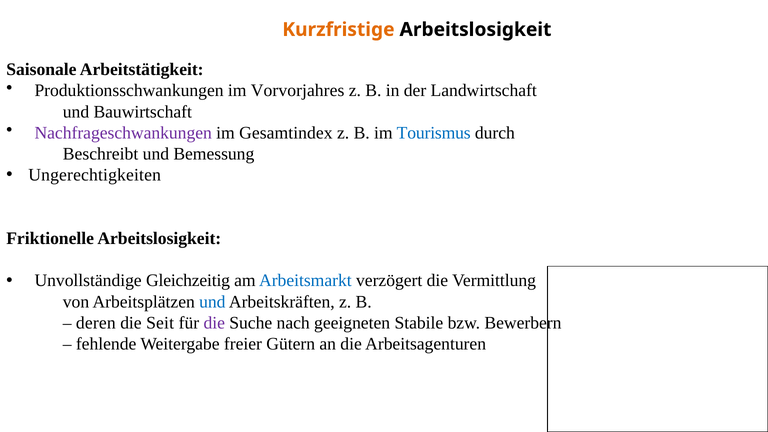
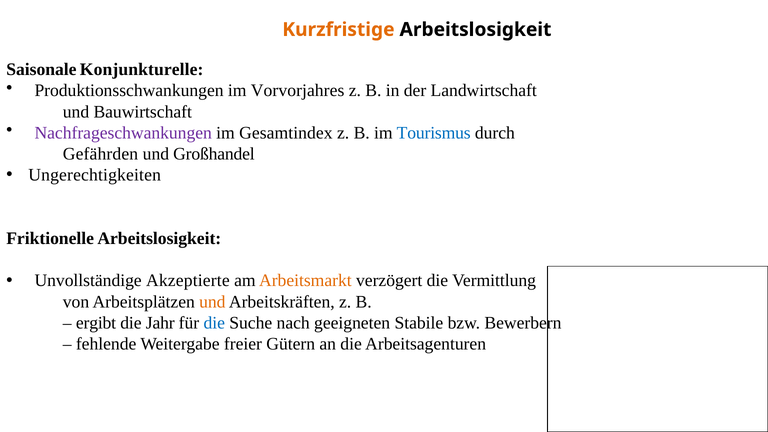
Arbeitstätigkeit: Arbeitstätigkeit -> Konjunkturelle
Beschreibt: Beschreibt -> Gefährden
Bemessung: Bemessung -> Großhandel
Gleichzeitig: Gleichzeitig -> Akzeptierte
Arbeitsmarkt colour: blue -> orange
und at (212, 302) colour: blue -> orange
deren: deren -> ergibt
Seit: Seit -> Jahr
die at (214, 323) colour: purple -> blue
